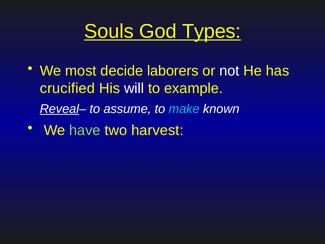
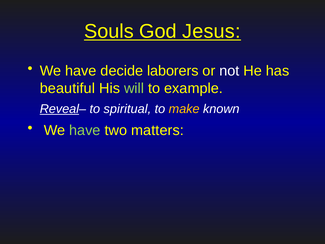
Types: Types -> Jesus
most at (81, 71): most -> have
crucified: crucified -> beautiful
will colour: white -> light green
assume: assume -> spiritual
make colour: light blue -> yellow
harvest: harvest -> matters
